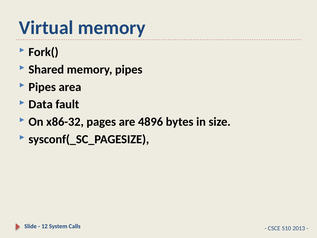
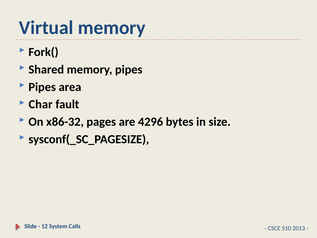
Data: Data -> Char
4896: 4896 -> 4296
